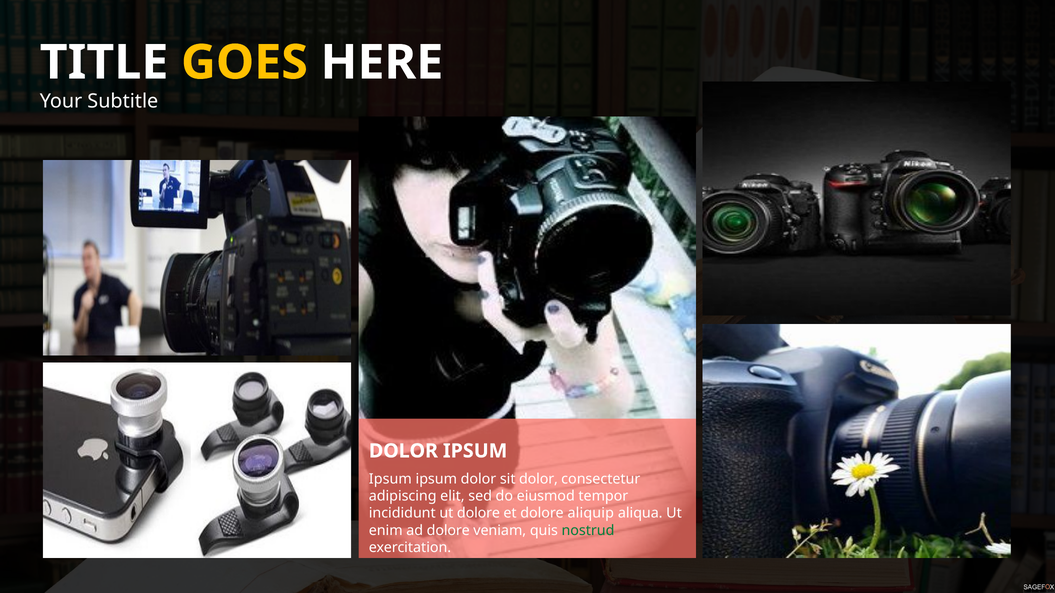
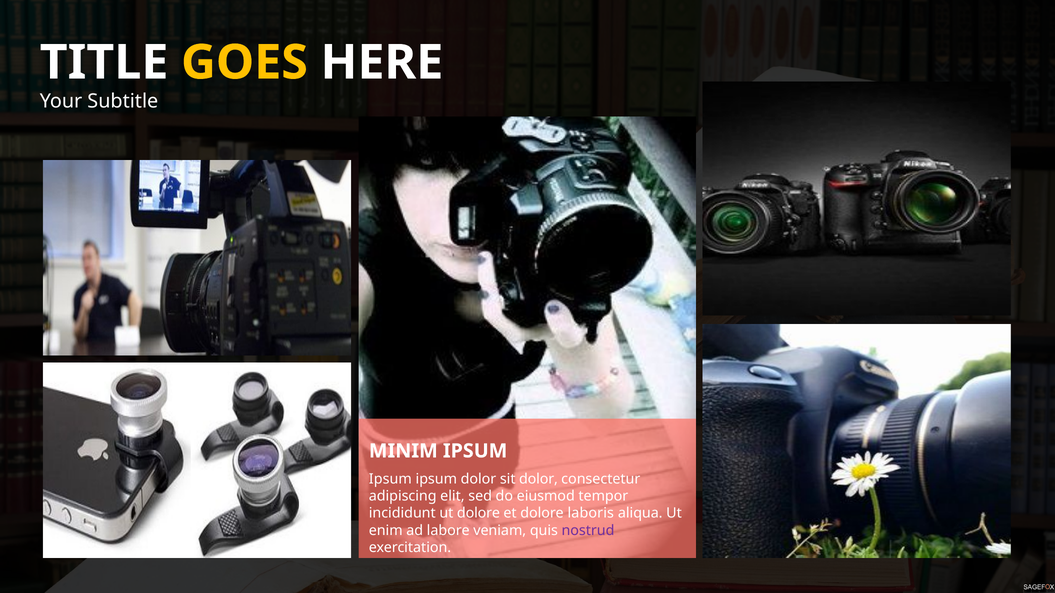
DOLOR at (403, 451): DOLOR -> MINIM
aliquip: aliquip -> laboris
ad dolore: dolore -> labore
nostrud colour: green -> purple
